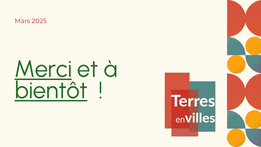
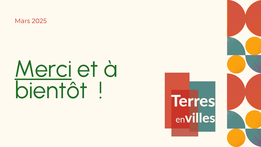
bientôt underline: present -> none
